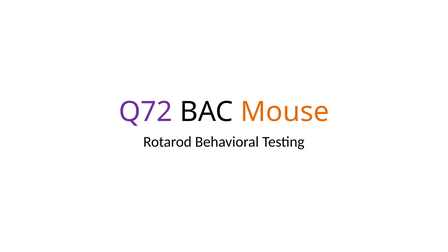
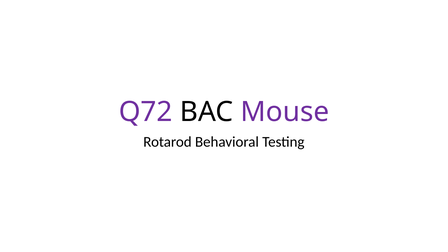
Mouse colour: orange -> purple
